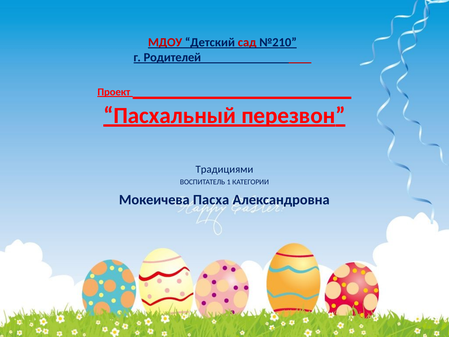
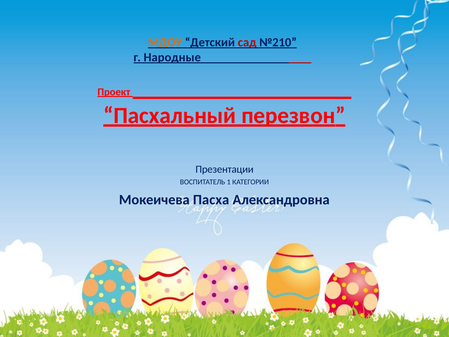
МДОУ colour: red -> orange
Родителей: Родителей -> Народные
Традициями: Традициями -> Презентации
